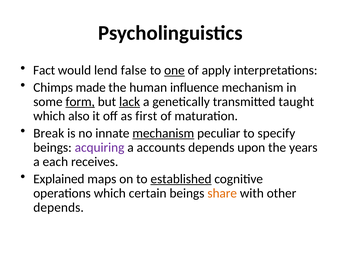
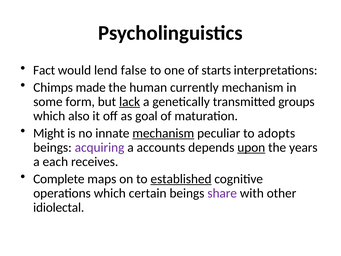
one underline: present -> none
apply: apply -> starts
influence: influence -> currently
form underline: present -> none
taught: taught -> groups
first: first -> goal
Break: Break -> Might
specify: specify -> adopts
upon underline: none -> present
Explained: Explained -> Complete
share colour: orange -> purple
depends at (59, 207): depends -> idiolectal
